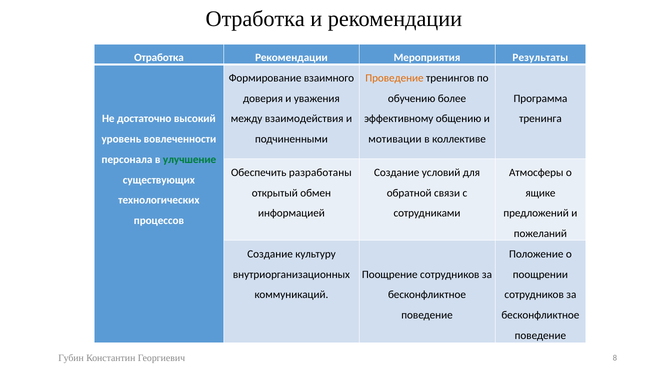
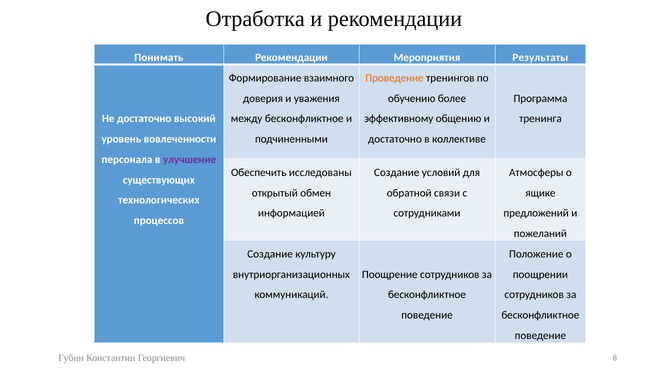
Отработка at (159, 58): Отработка -> Понимать
между взаимодействия: взаимодействия -> бесконфликтное
мотивации at (395, 139): мотивации -> достаточно
улучшение colour: green -> purple
разработаны: разработаны -> исследованы
